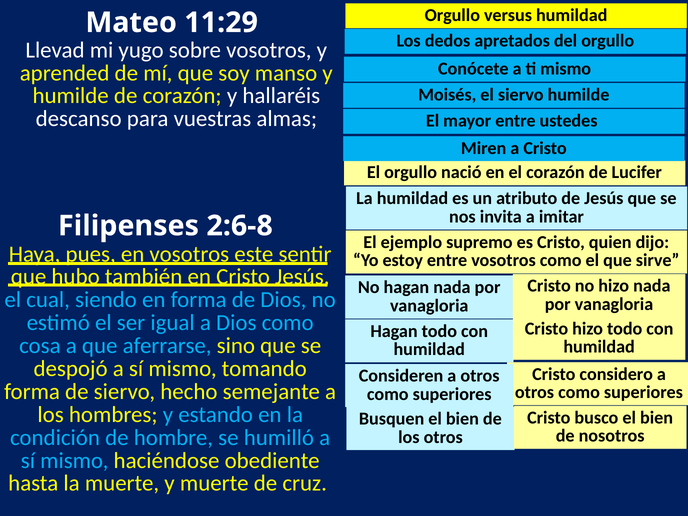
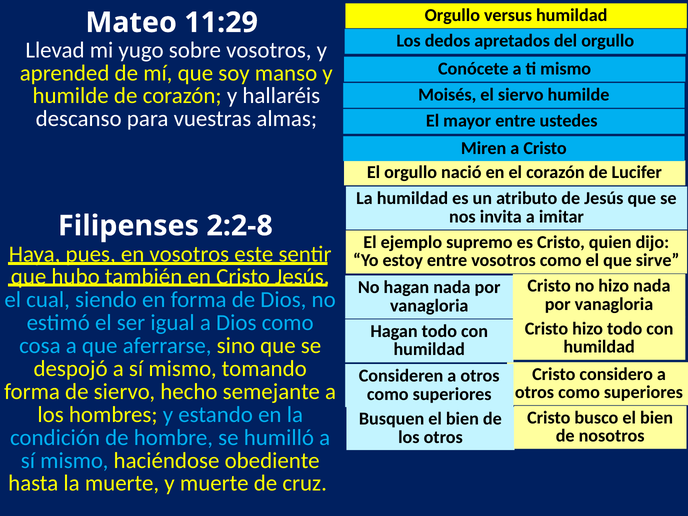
2:6-8: 2:6-8 -> 2:2-8
